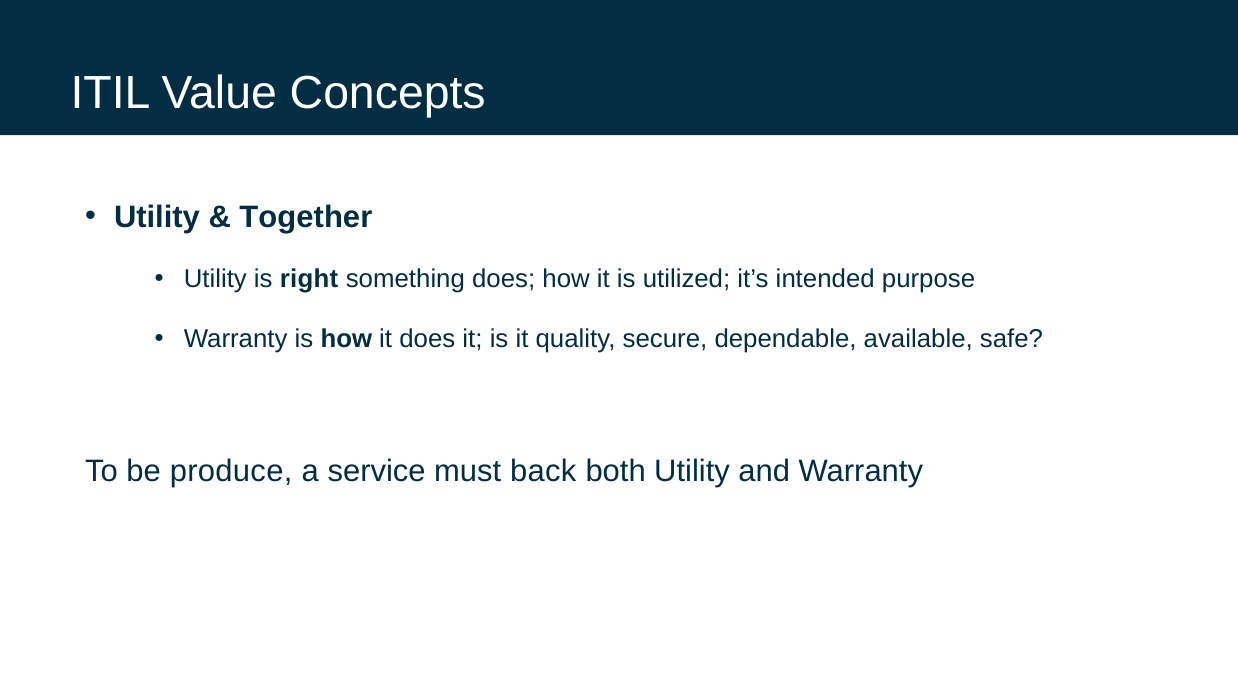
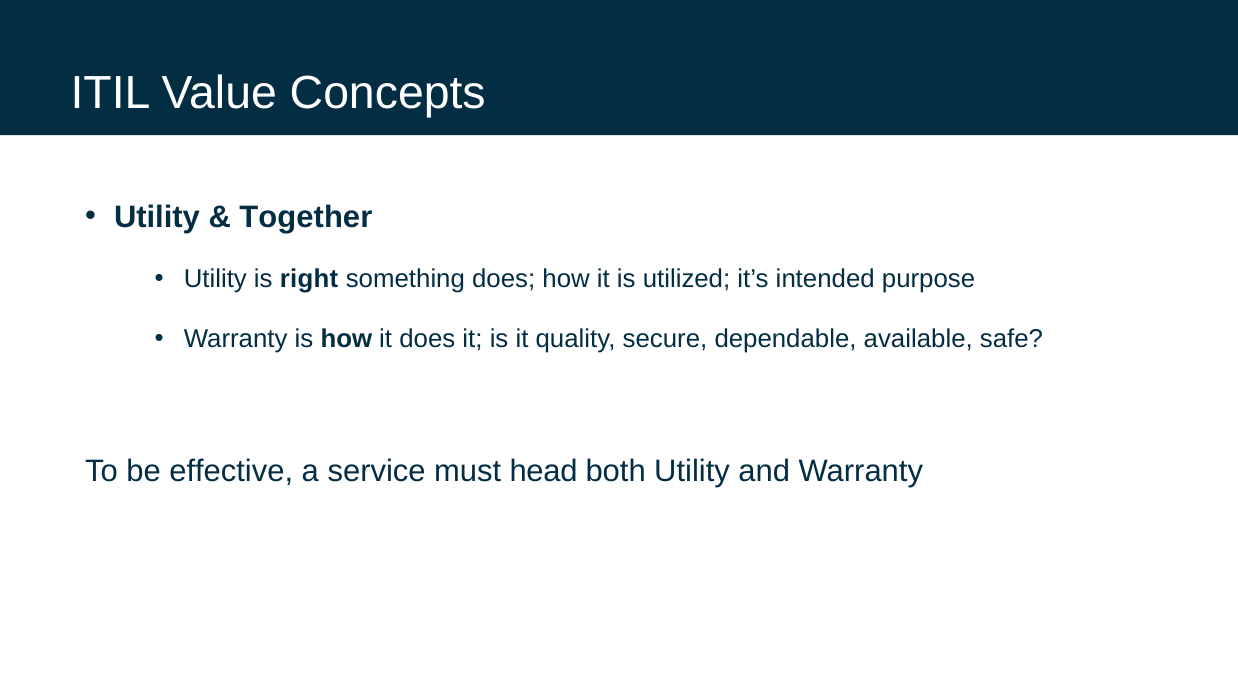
produce: produce -> effective
back: back -> head
